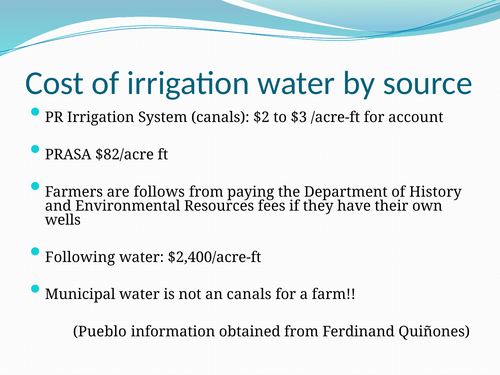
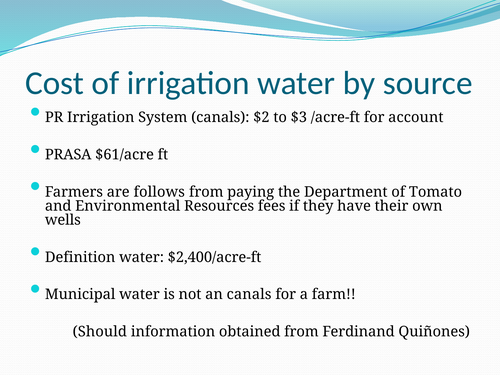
$82/acre: $82/acre -> $61/acre
History: History -> Tomato
Following: Following -> Definition
Pueblo: Pueblo -> Should
